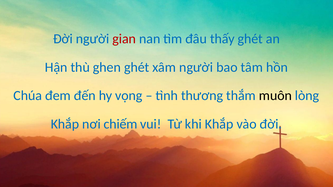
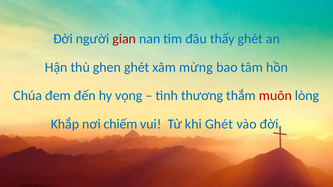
xâm người: người -> mừng
muôn colour: black -> red
khi Khắp: Khắp -> Ghét
